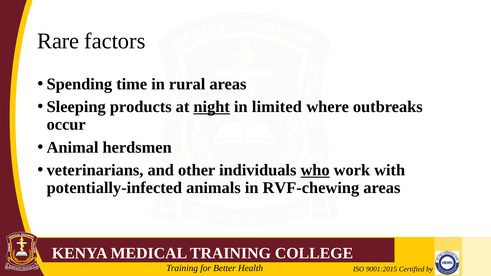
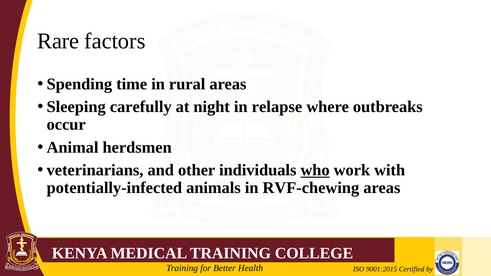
products: products -> carefully
night underline: present -> none
limited: limited -> relapse
